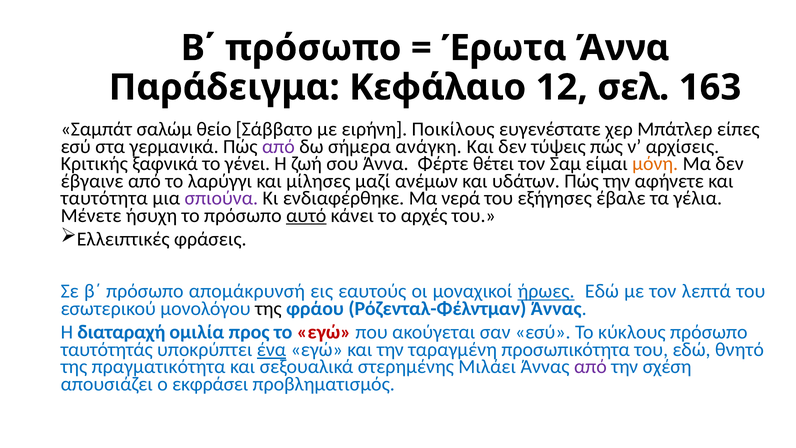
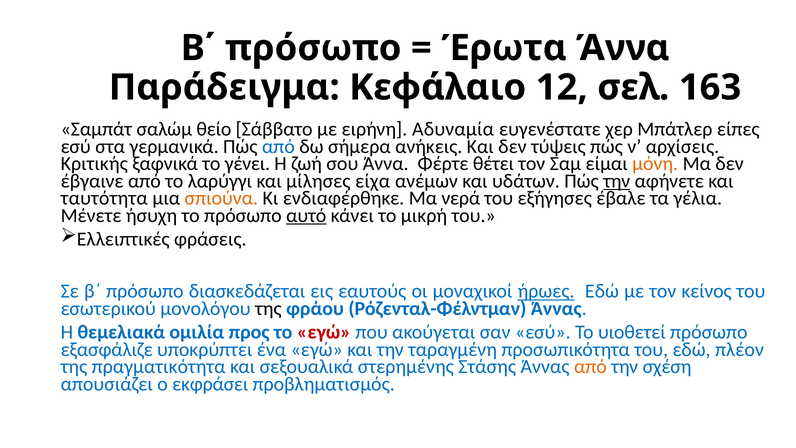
Ποικίλους: Ποικίλους -> Αδυναμία
από at (278, 147) colour: purple -> blue
ανάγκη: ανάγκη -> ανήκεις
μαζί: μαζί -> είχα
την at (617, 181) underline: none -> present
σπιούνα colour: purple -> orange
αρχές: αρχές -> μικρή
απομάκρυνσή: απομάκρυνσή -> διασκεδάζεται
λεπτά: λεπτά -> κείνος
διαταραχή: διαταραχή -> θεμελιακά
κύκλους: κύκλους -> υιοθετεί
ταυτότητάς: ταυτότητάς -> εξασφάλιζε
ένα underline: present -> none
θνητό: θνητό -> πλέον
Μιλάει: Μιλάει -> Στάσης
από at (590, 367) colour: purple -> orange
